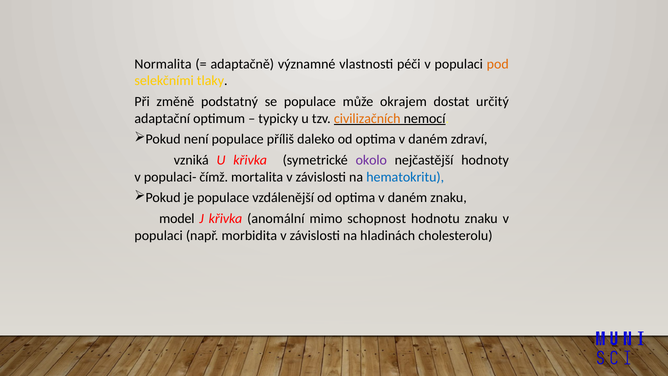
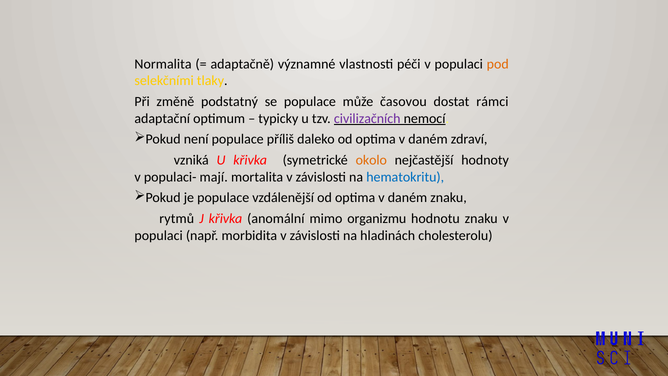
okrajem: okrajem -> časovou
určitý: určitý -> rámci
civilizačních colour: orange -> purple
okolo colour: purple -> orange
čímž: čímž -> mají
model: model -> rytmů
schopnost: schopnost -> organizmu
